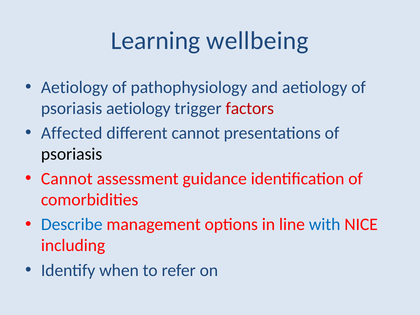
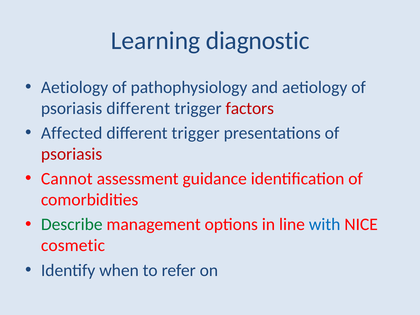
wellbeing: wellbeing -> diagnostic
psoriasis aetiology: aetiology -> different
cannot at (196, 133): cannot -> trigger
psoriasis at (72, 154) colour: black -> red
Describe colour: blue -> green
including: including -> cosmetic
